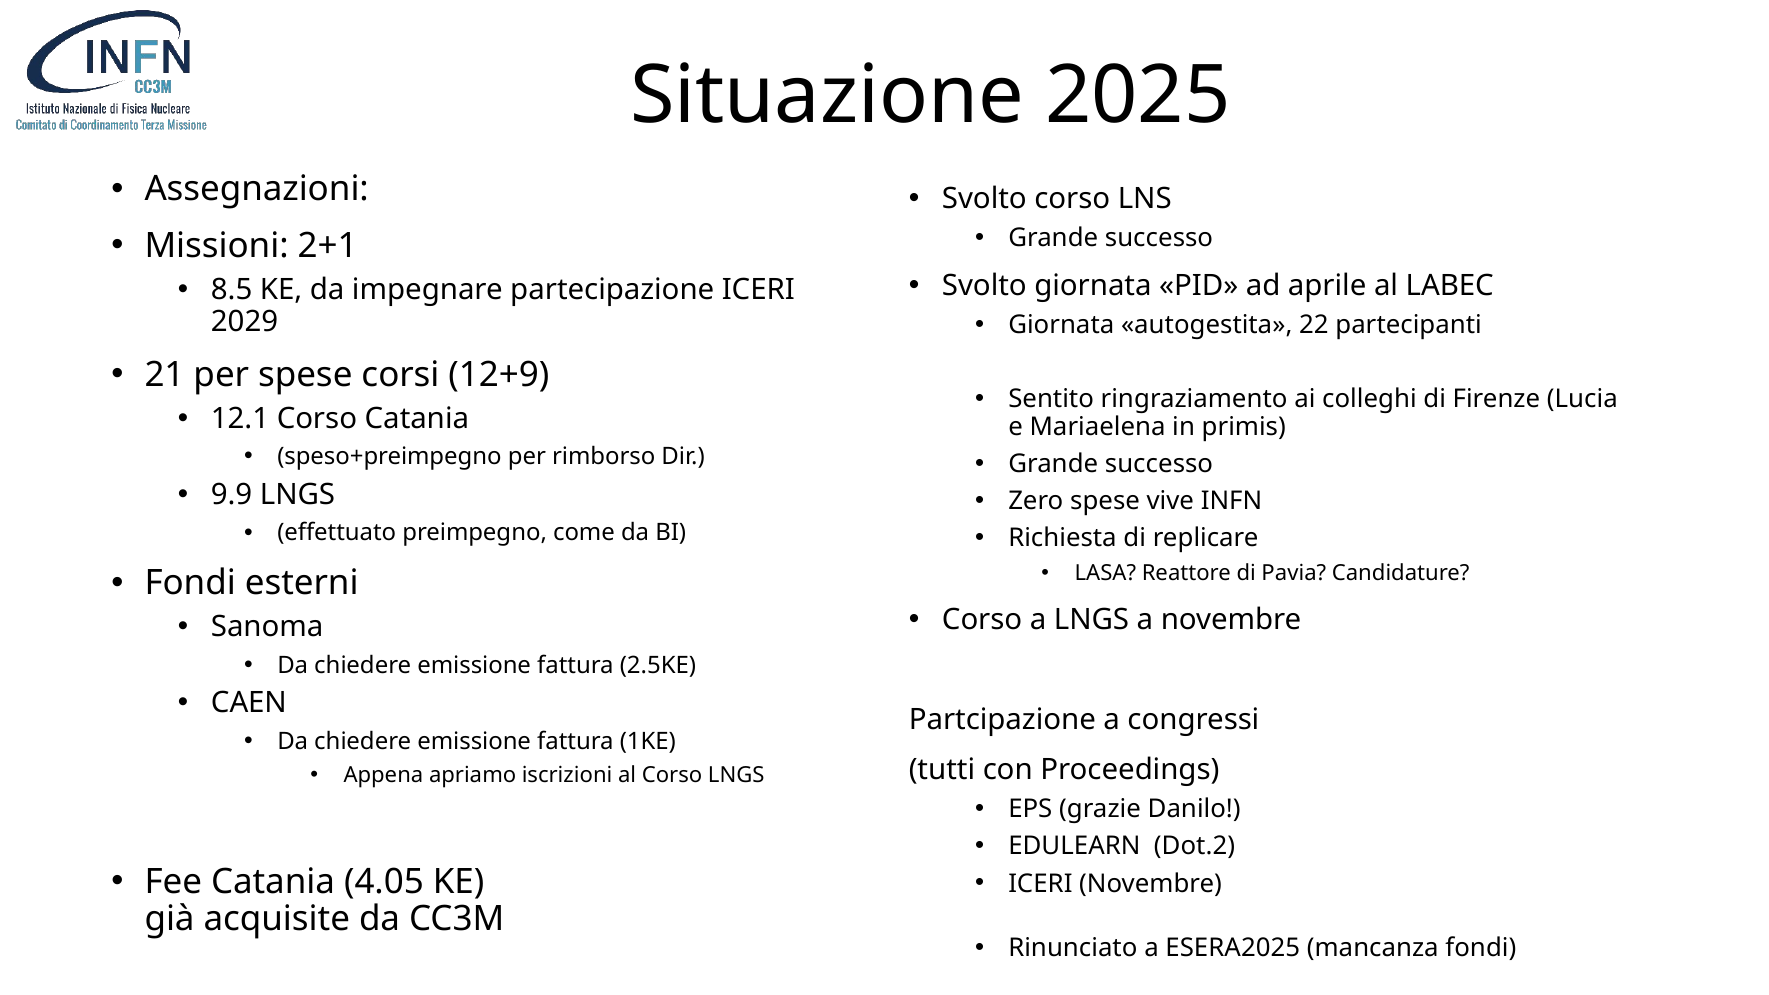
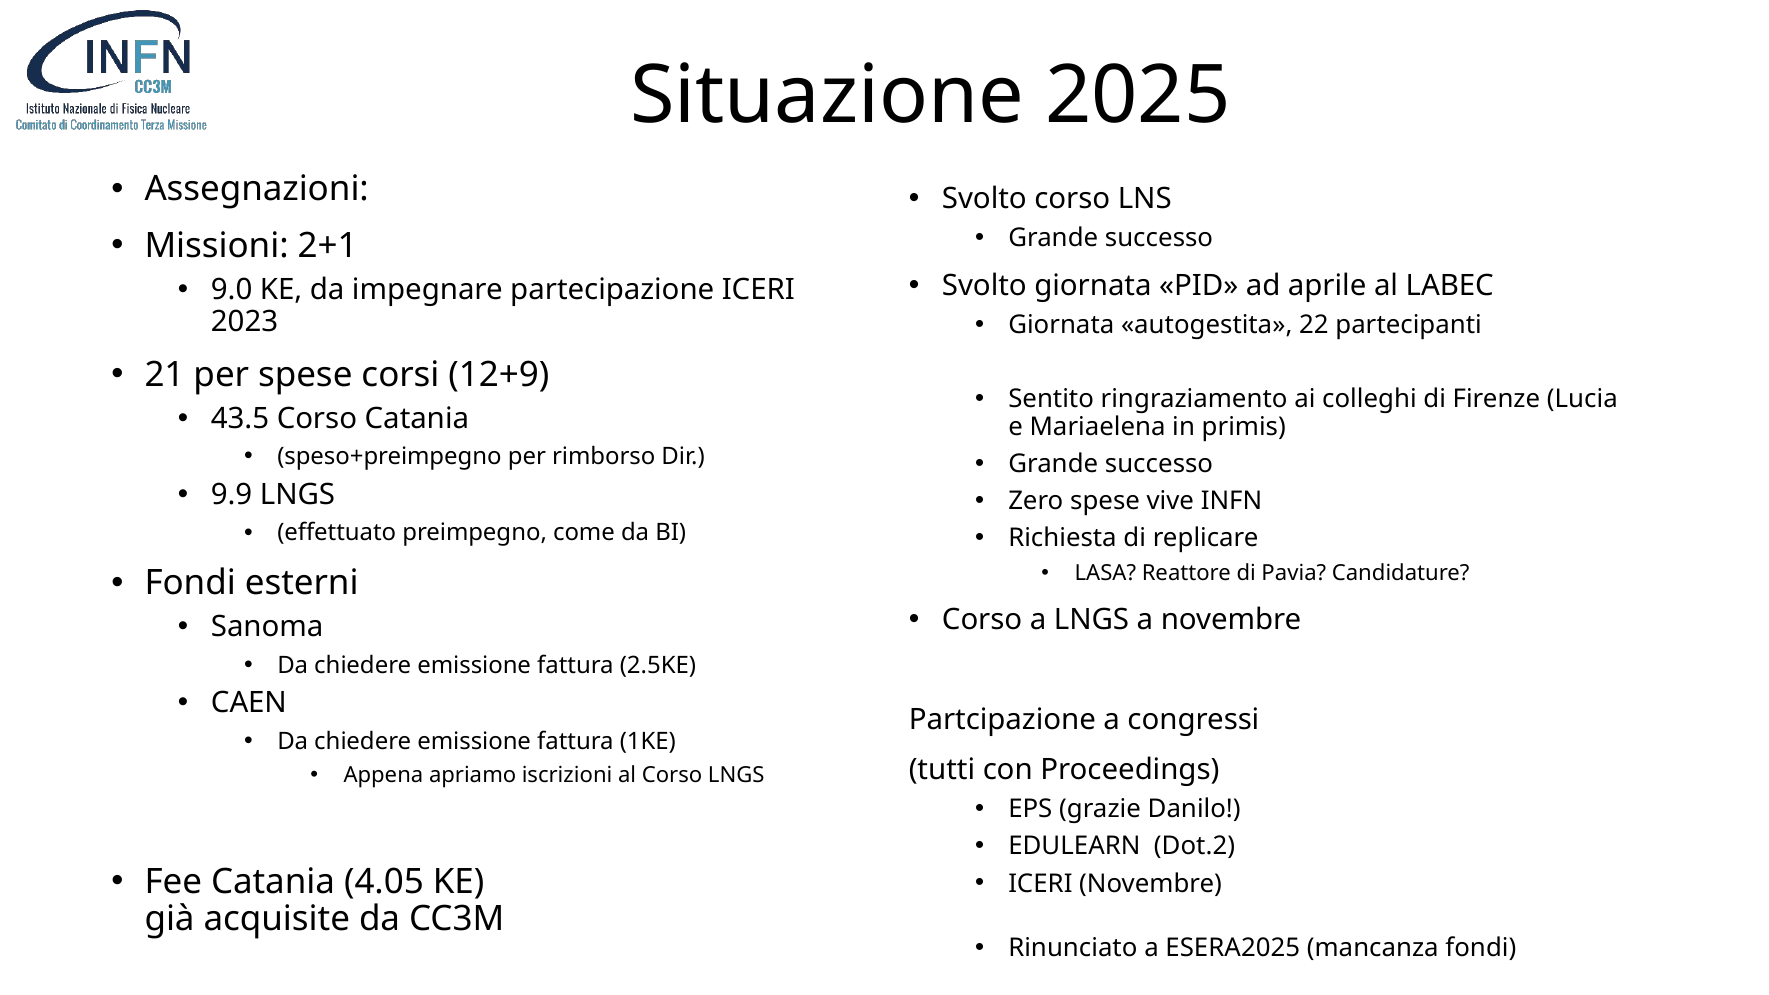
8.5: 8.5 -> 9.0
2029: 2029 -> 2023
12.1: 12.1 -> 43.5
